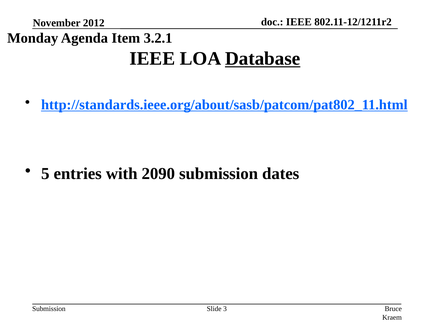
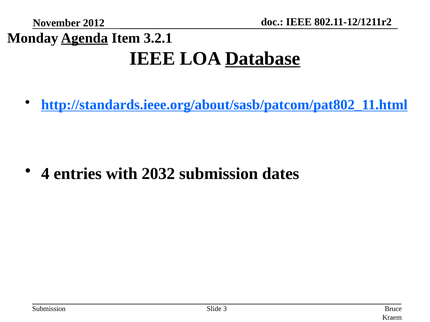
Agenda underline: none -> present
5: 5 -> 4
2090: 2090 -> 2032
